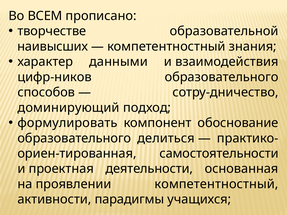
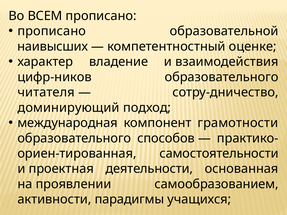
творчестве at (52, 31): творчестве -> прописано
знания: знания -> оценке
данными: данными -> владение
способов: способов -> читателя
формулировать: формулировать -> международная
обоснование: обоснование -> грамотности
делиться: делиться -> способов
проявлении компетентностный: компетентностный -> самообразованием
